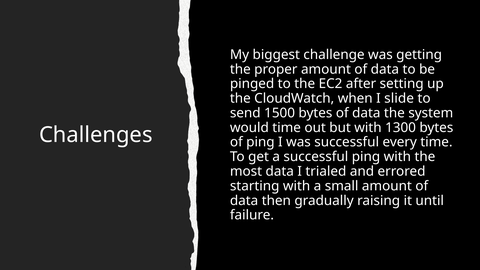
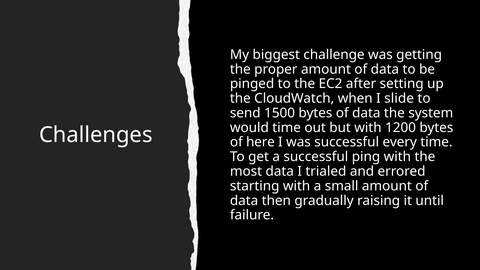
1300: 1300 -> 1200
of ping: ping -> here
